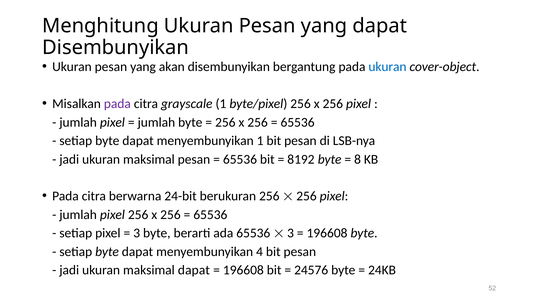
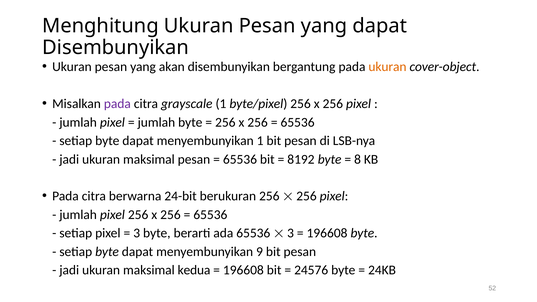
ukuran at (387, 67) colour: blue -> orange
4: 4 -> 9
maksimal dapat: dapat -> kedua
